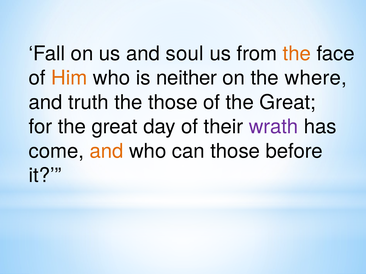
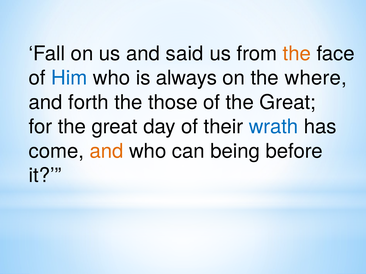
soul: soul -> said
Him colour: orange -> blue
neither: neither -> always
truth: truth -> forth
wrath colour: purple -> blue
can those: those -> being
